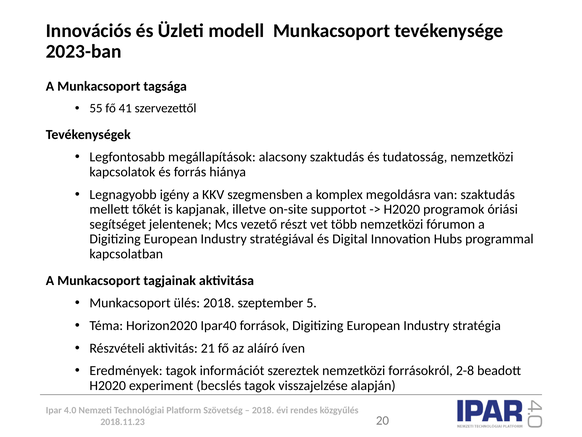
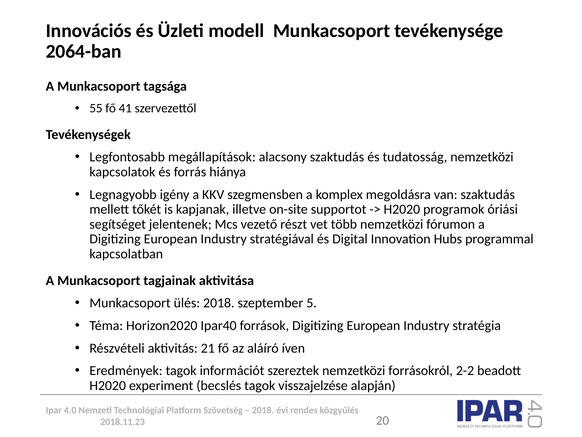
2023-ban: 2023-ban -> 2064-ban
2-8: 2-8 -> 2-2
